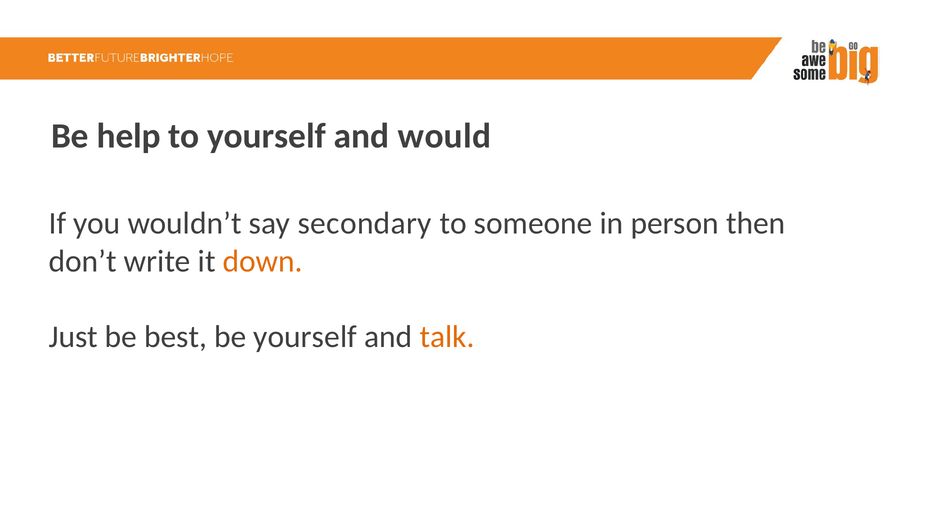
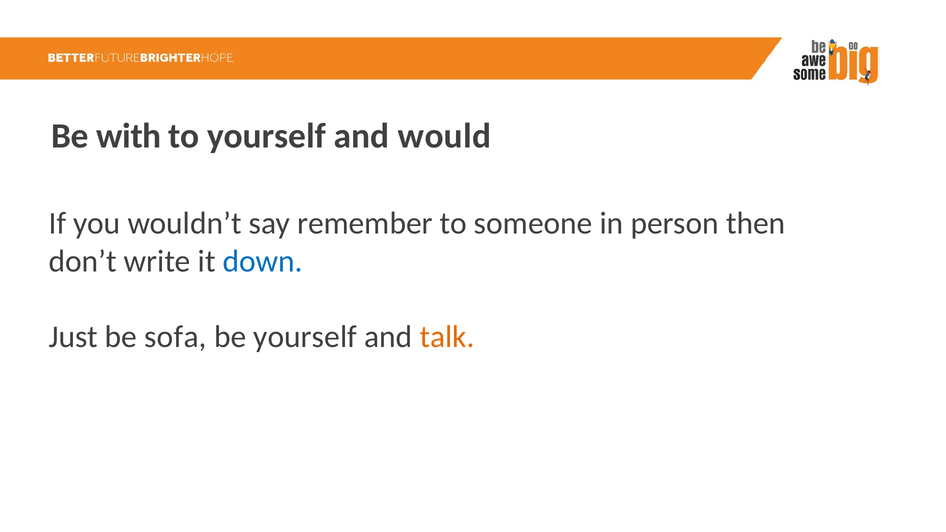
help: help -> with
secondary: secondary -> remember
down colour: orange -> blue
best: best -> sofa
